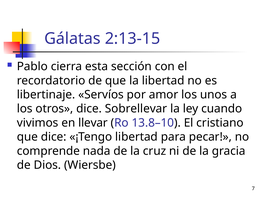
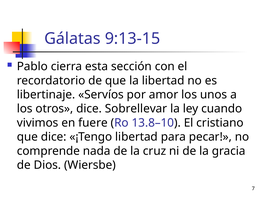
2:13-15: 2:13-15 -> 9:13-15
llevar: llevar -> fuere
